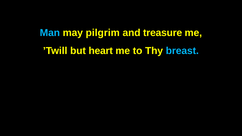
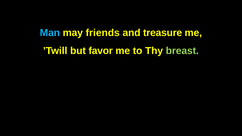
pilgrim: pilgrim -> friends
heart: heart -> favor
breast colour: light blue -> light green
